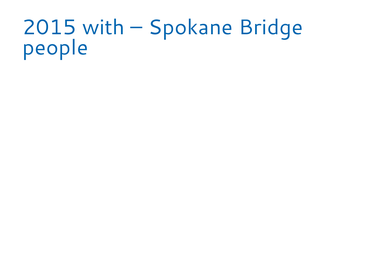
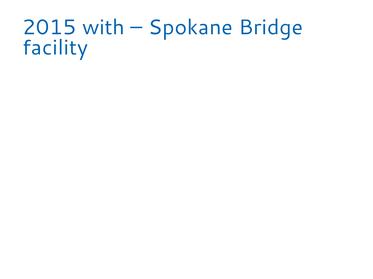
people: people -> facility
